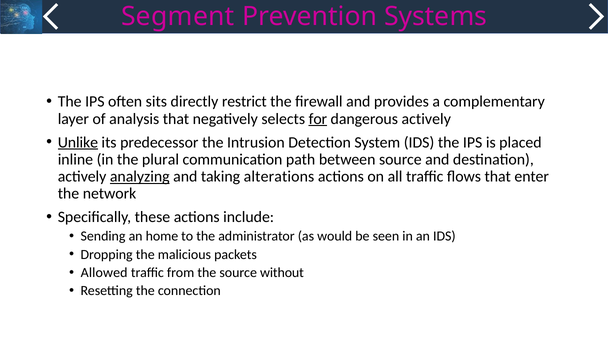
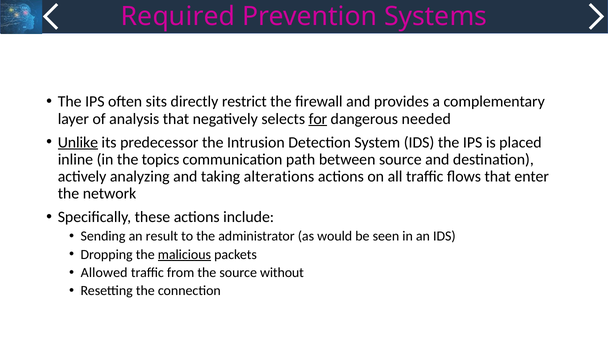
Segment: Segment -> Required
dangerous actively: actively -> needed
plural: plural -> topics
analyzing underline: present -> none
home: home -> result
malicious underline: none -> present
